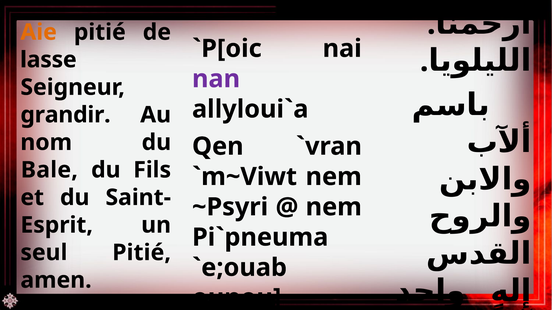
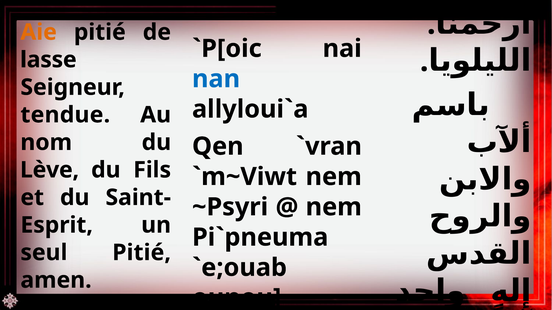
nan colour: purple -> blue
grandir: grandir -> tendue
Bale: Bale -> Lève
